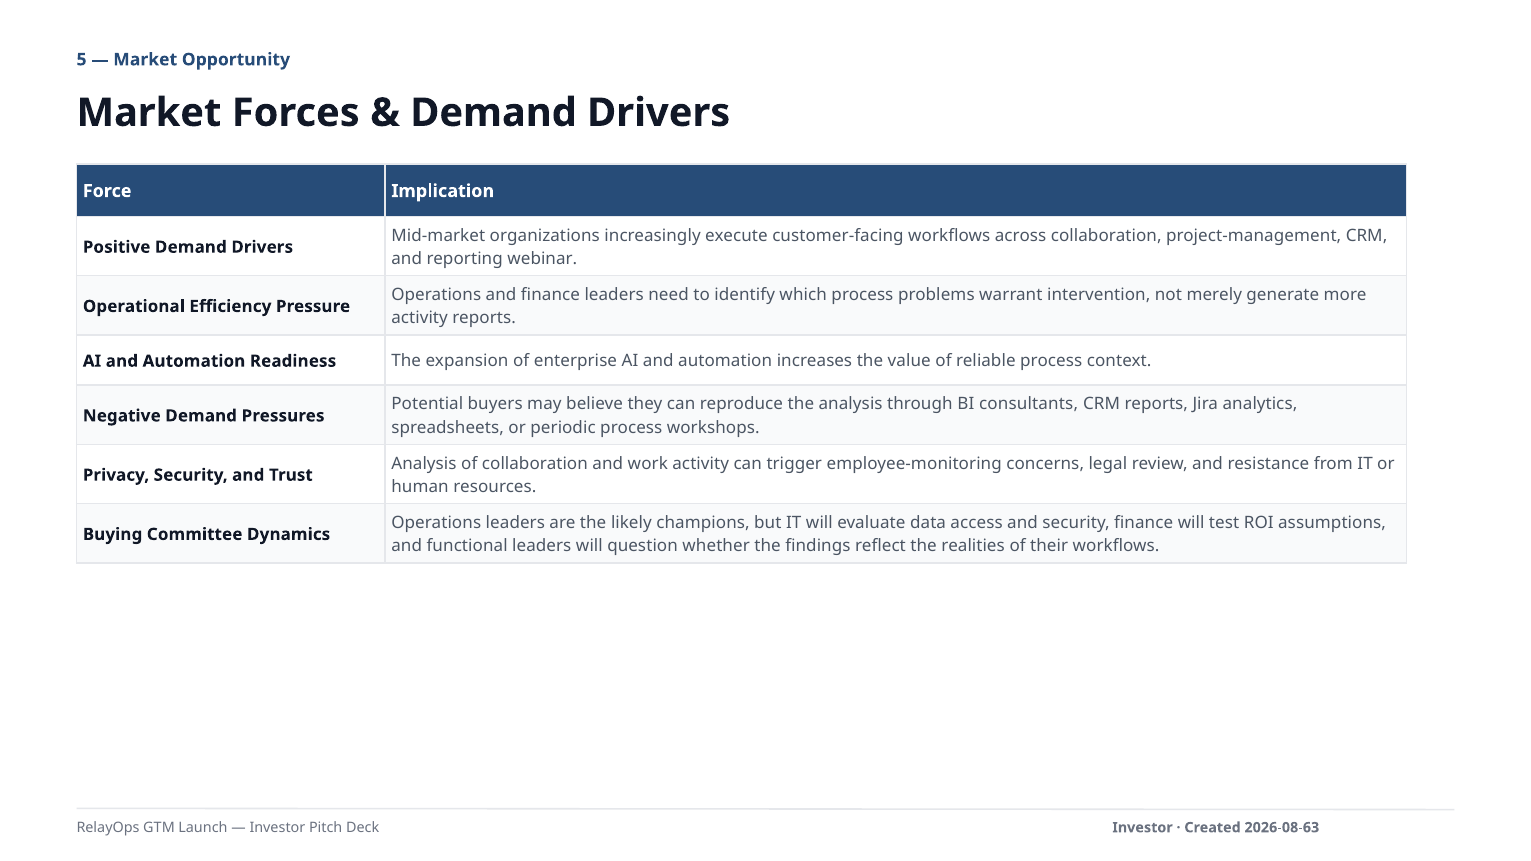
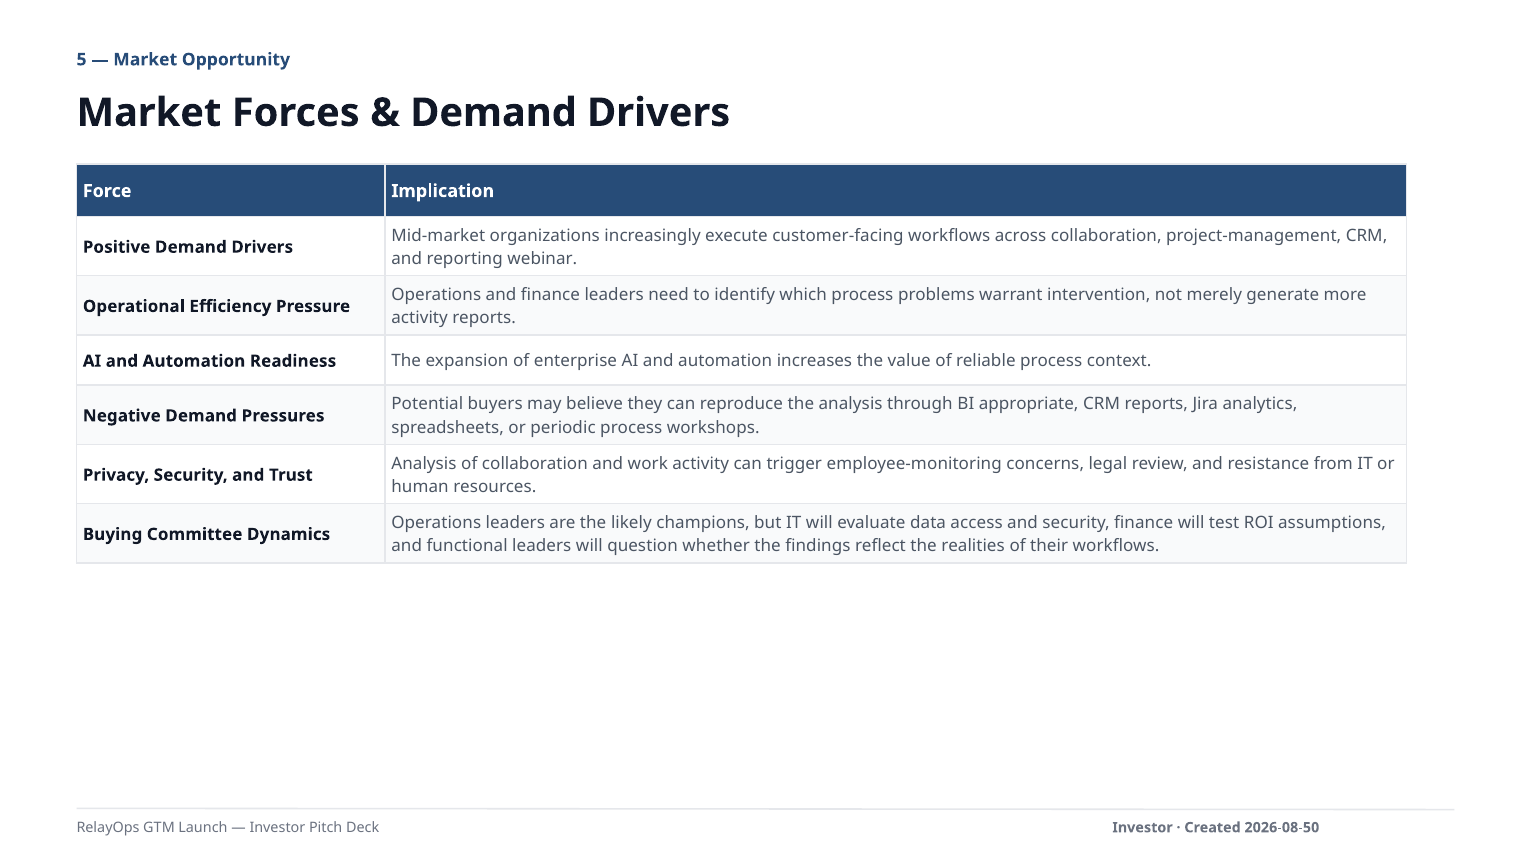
consultants: consultants -> appropriate
2026-08-63: 2026-08-63 -> 2026-08-50
